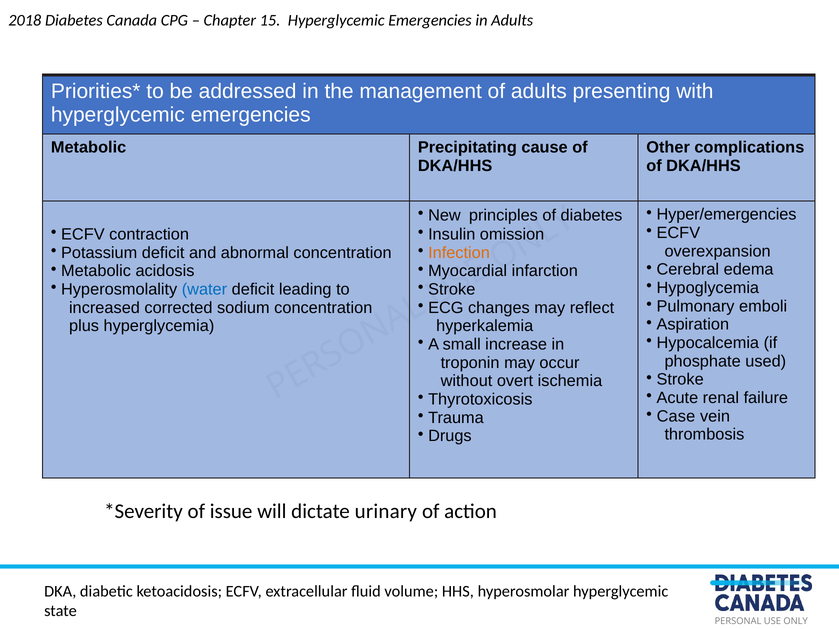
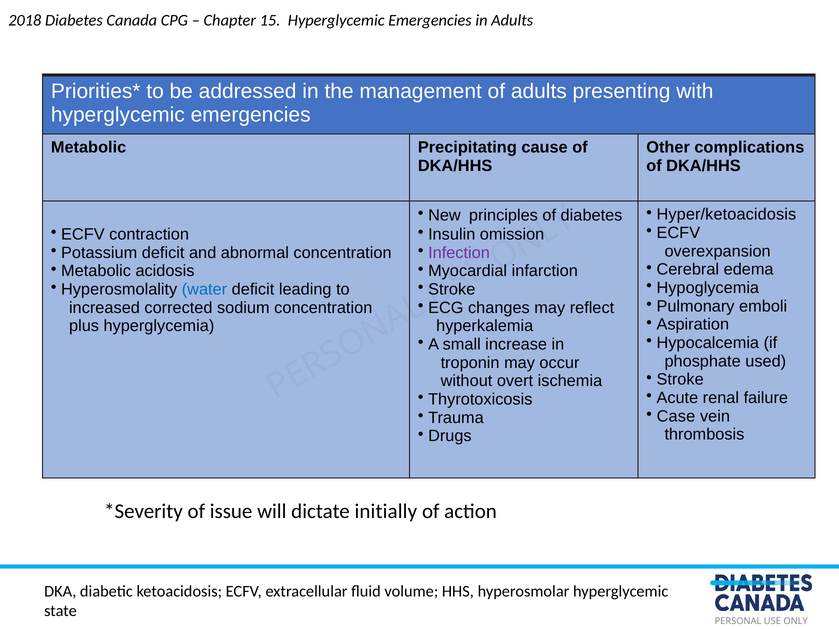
Hyper/emergencies: Hyper/emergencies -> Hyper/ketoacidosis
Infection colour: orange -> purple
urinary: urinary -> initially
